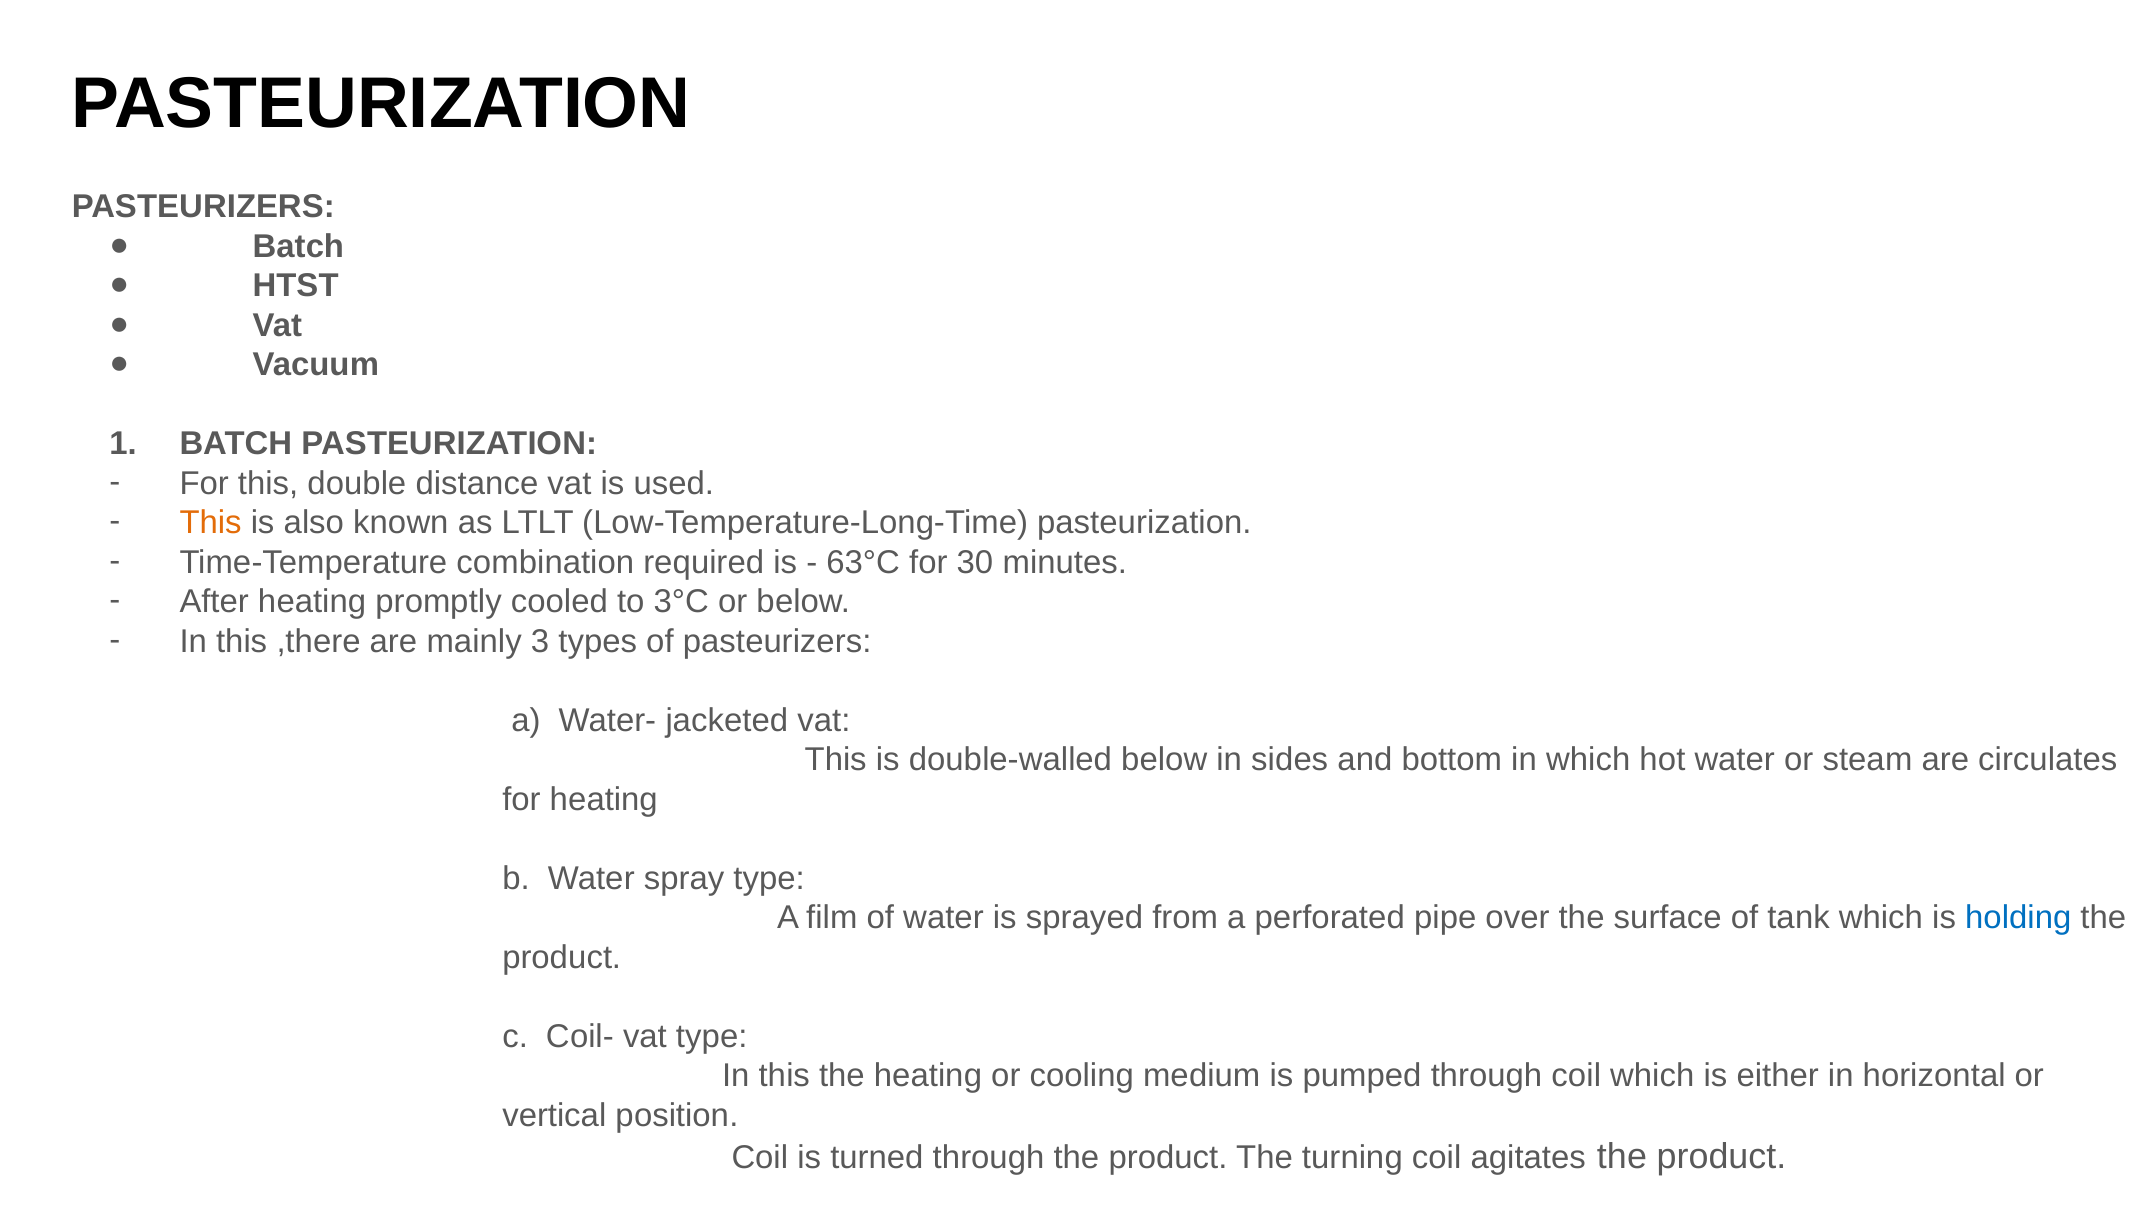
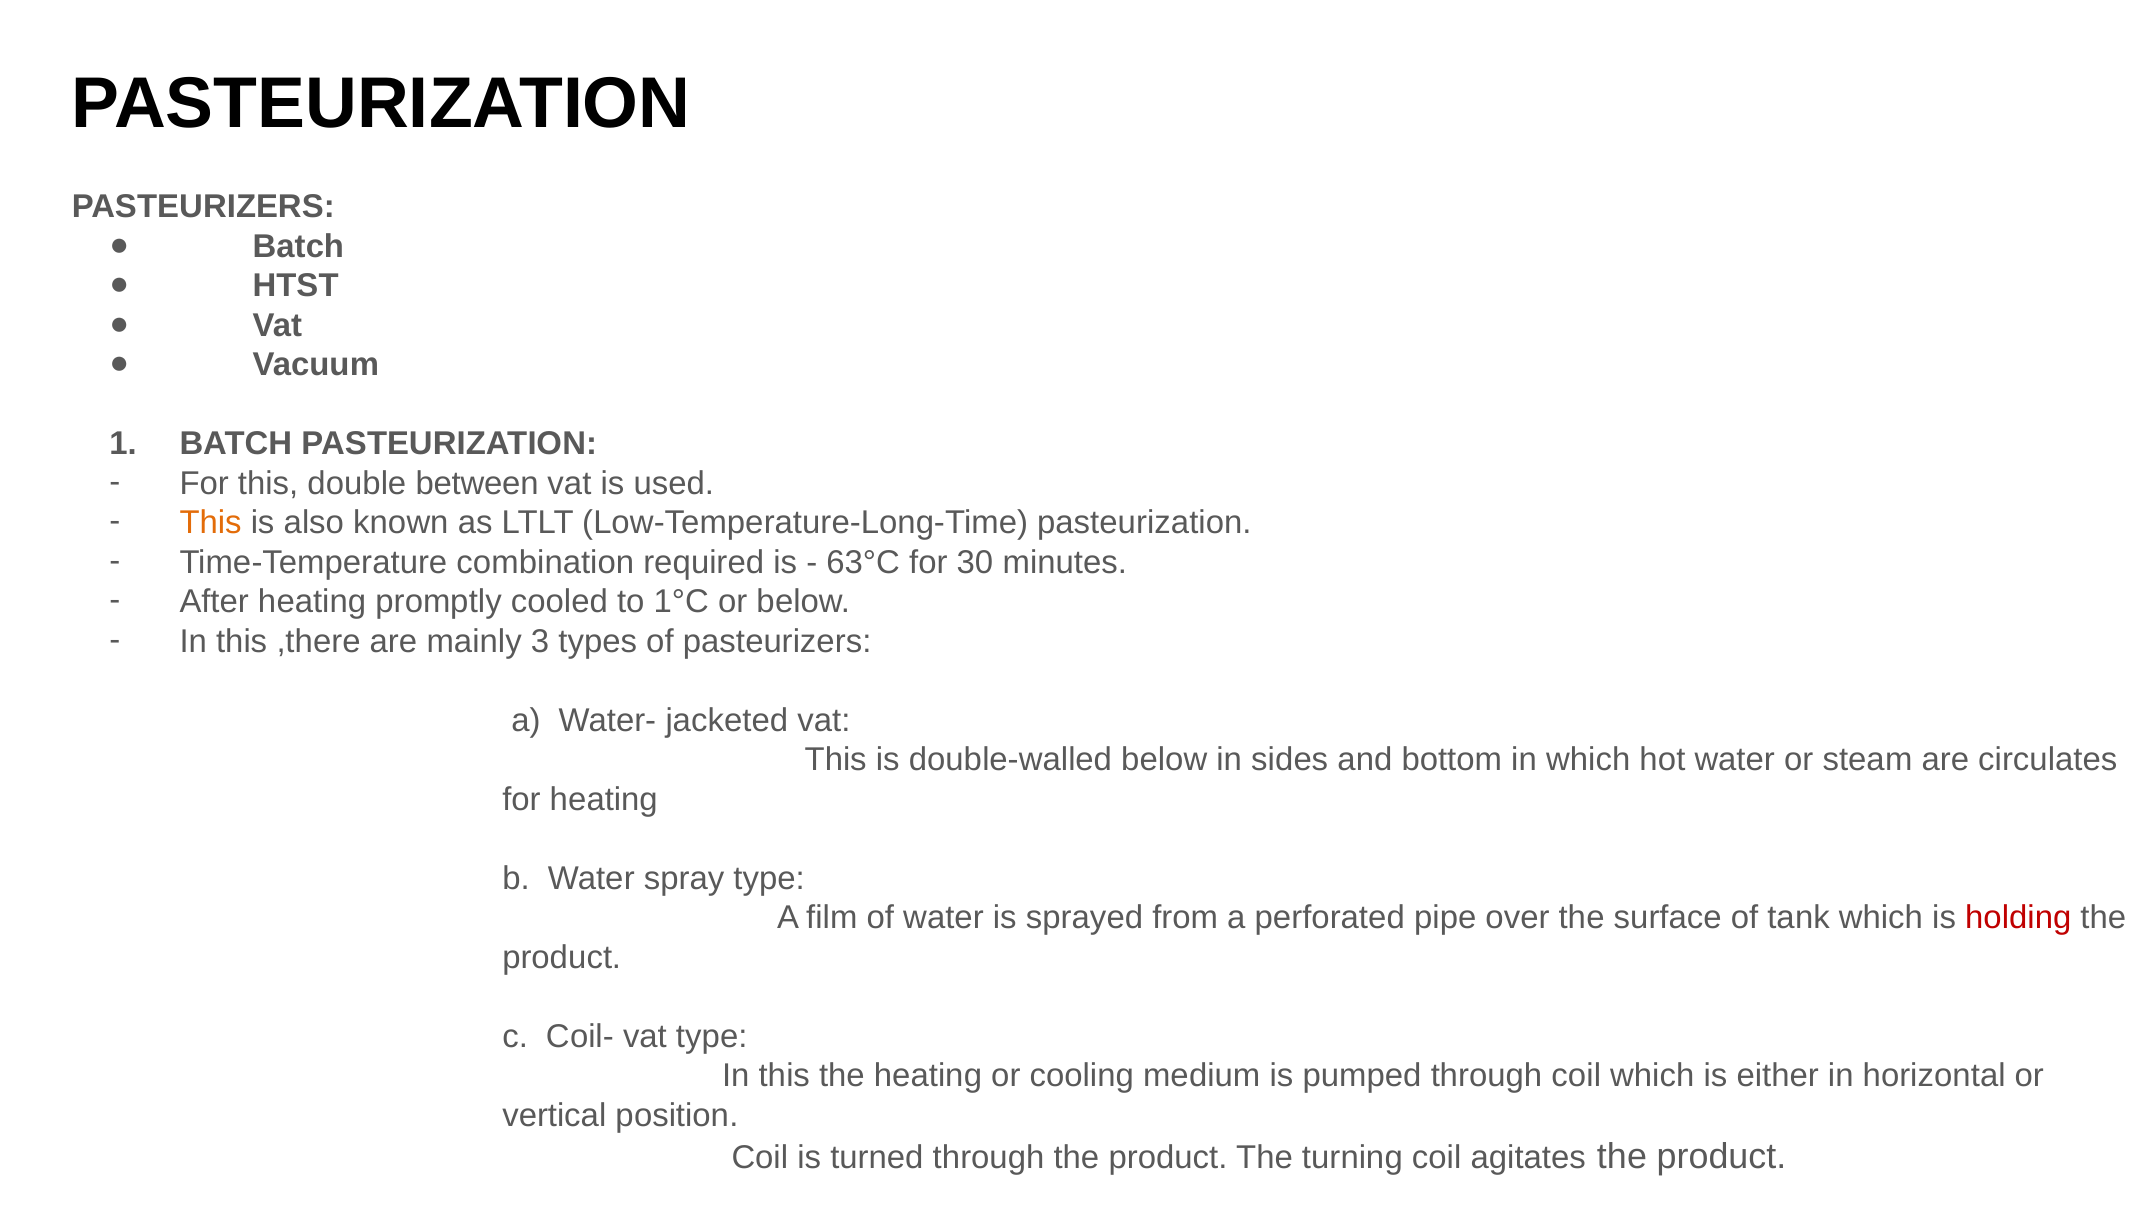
distance: distance -> between
3°C: 3°C -> 1°C
holding colour: blue -> red
